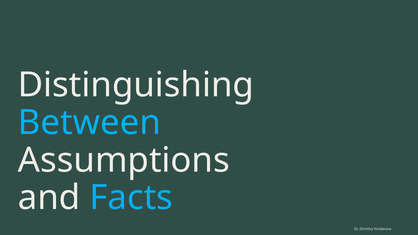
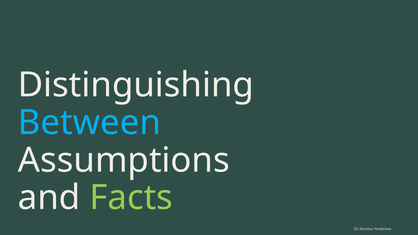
Facts colour: light blue -> light green
